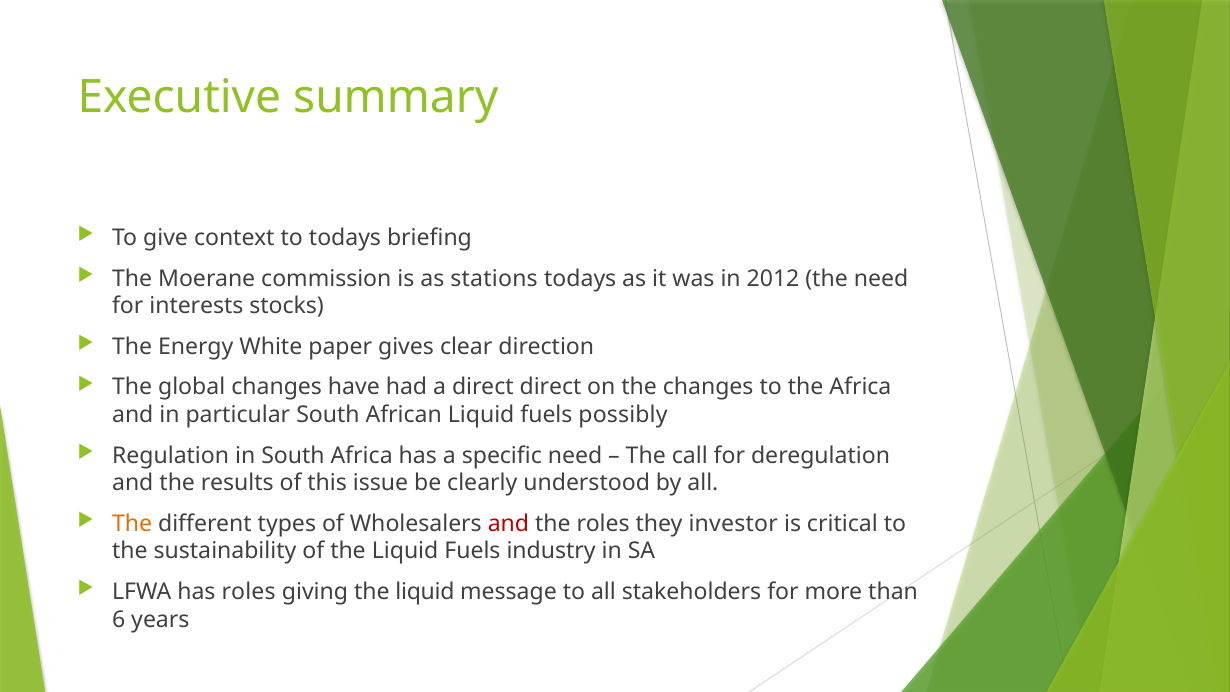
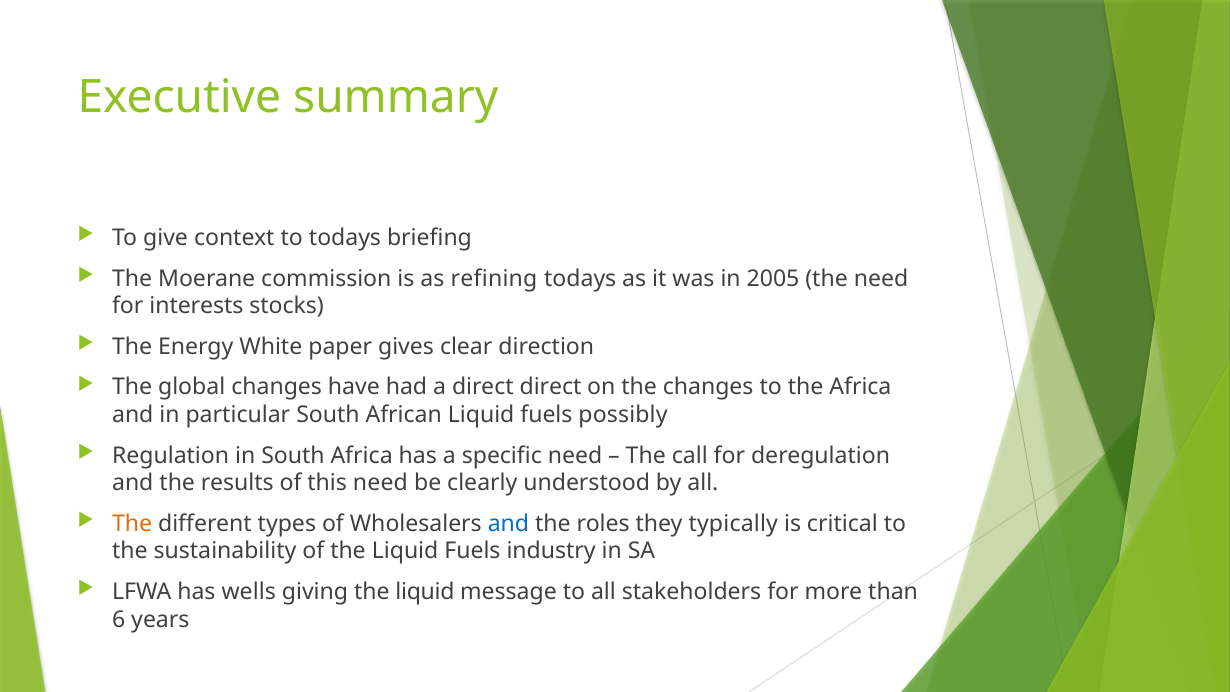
stations: stations -> refining
2012: 2012 -> 2005
this issue: issue -> need
and at (508, 524) colour: red -> blue
investor: investor -> typically
has roles: roles -> wells
